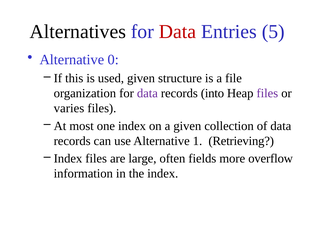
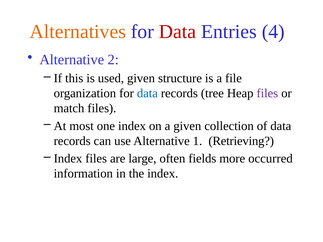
Alternatives colour: black -> orange
5: 5 -> 4
0: 0 -> 2
data at (147, 93) colour: purple -> blue
into: into -> tree
varies: varies -> match
overflow: overflow -> occurred
